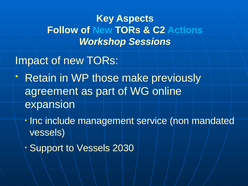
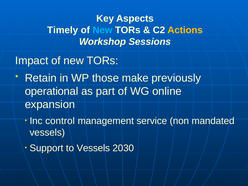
Follow: Follow -> Timely
Actions colour: light blue -> yellow
agreement: agreement -> operational
include: include -> control
